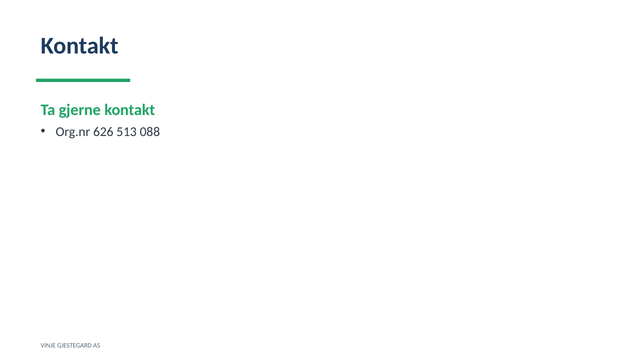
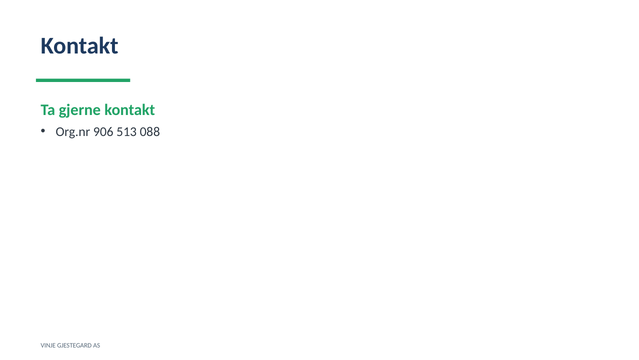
626: 626 -> 906
